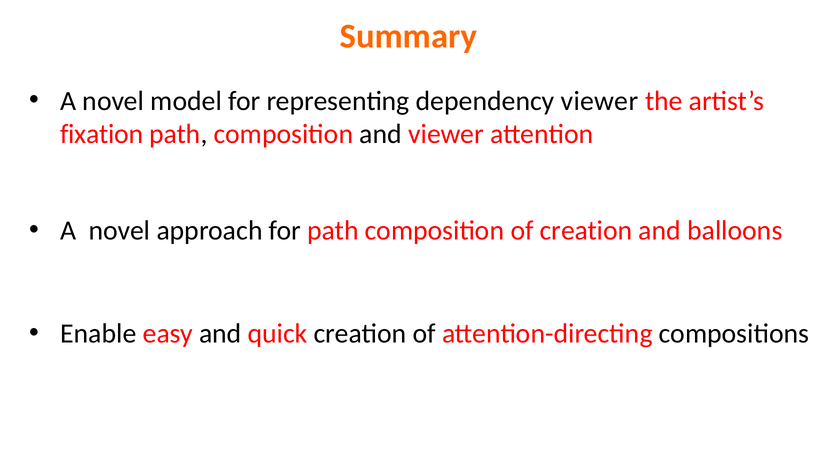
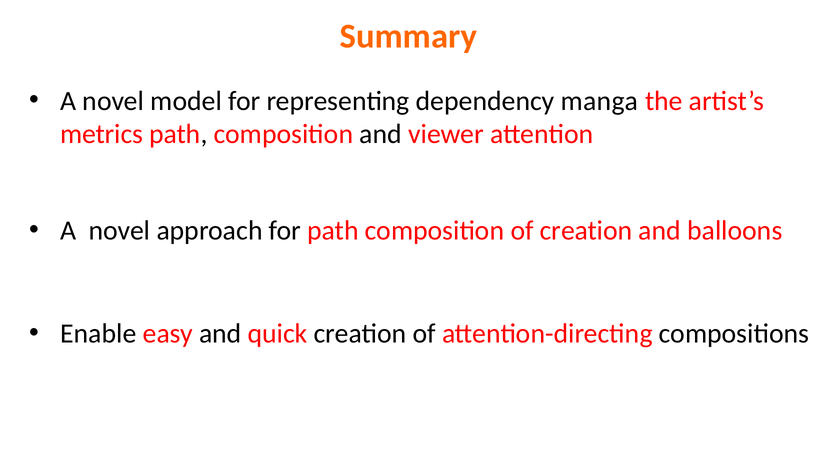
dependency viewer: viewer -> manga
fixation: fixation -> metrics
